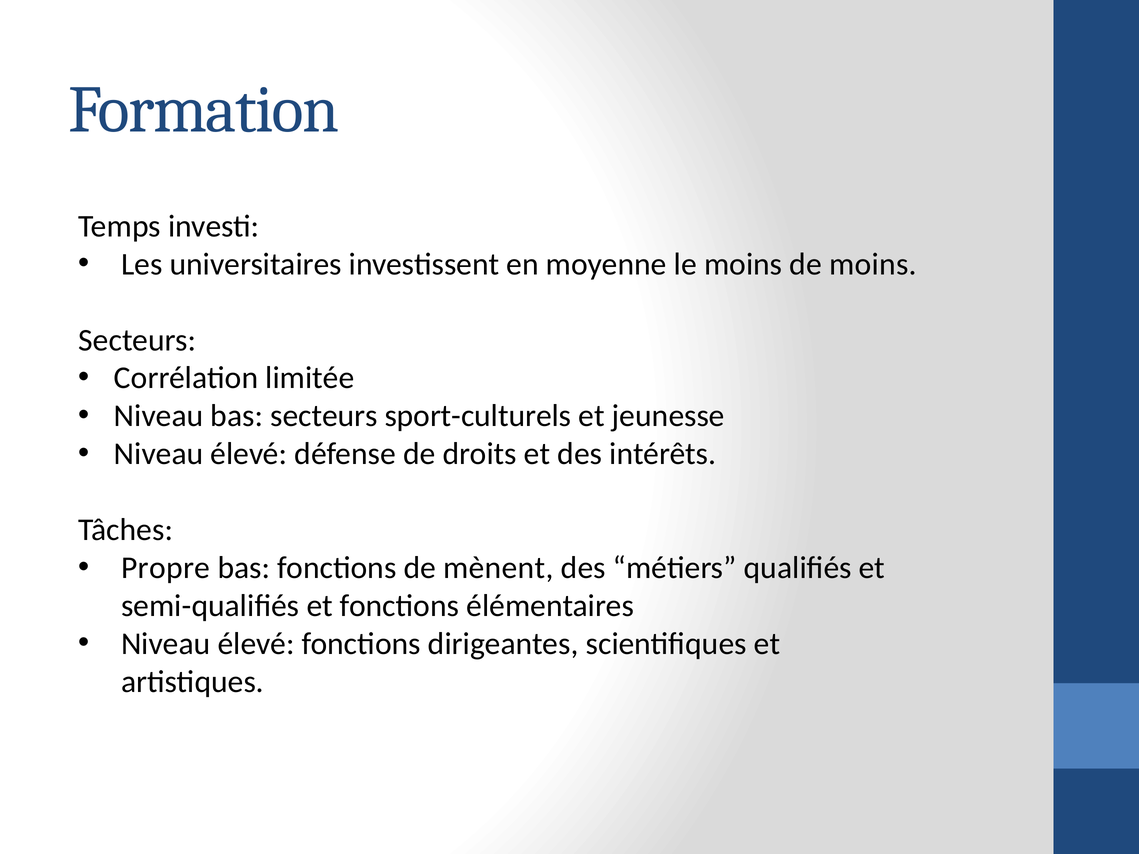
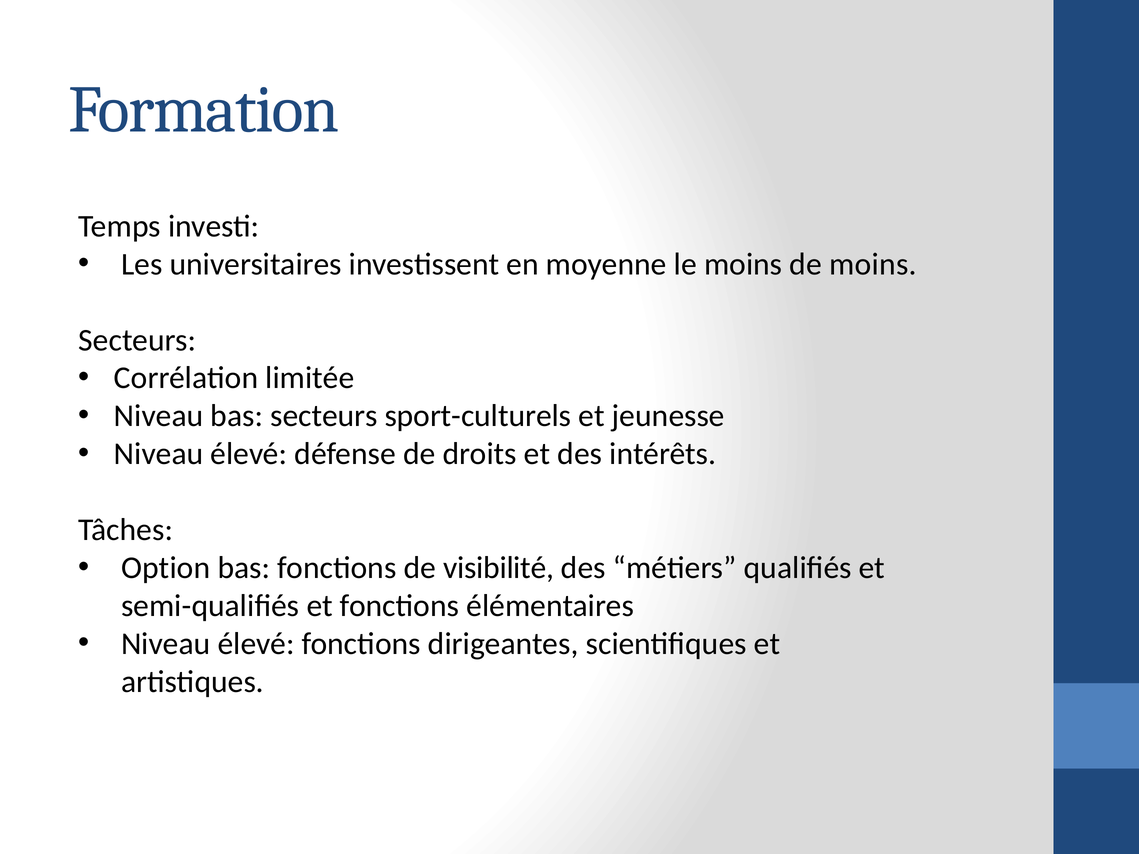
Propre: Propre -> Option
mènent: mènent -> visibilité
